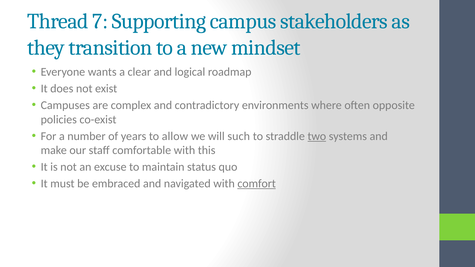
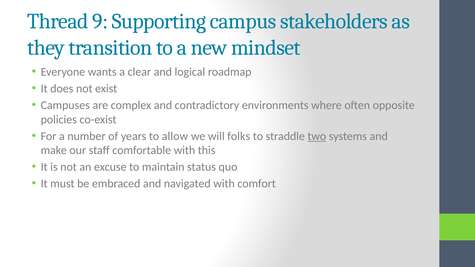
7: 7 -> 9
such: such -> folks
comfort underline: present -> none
